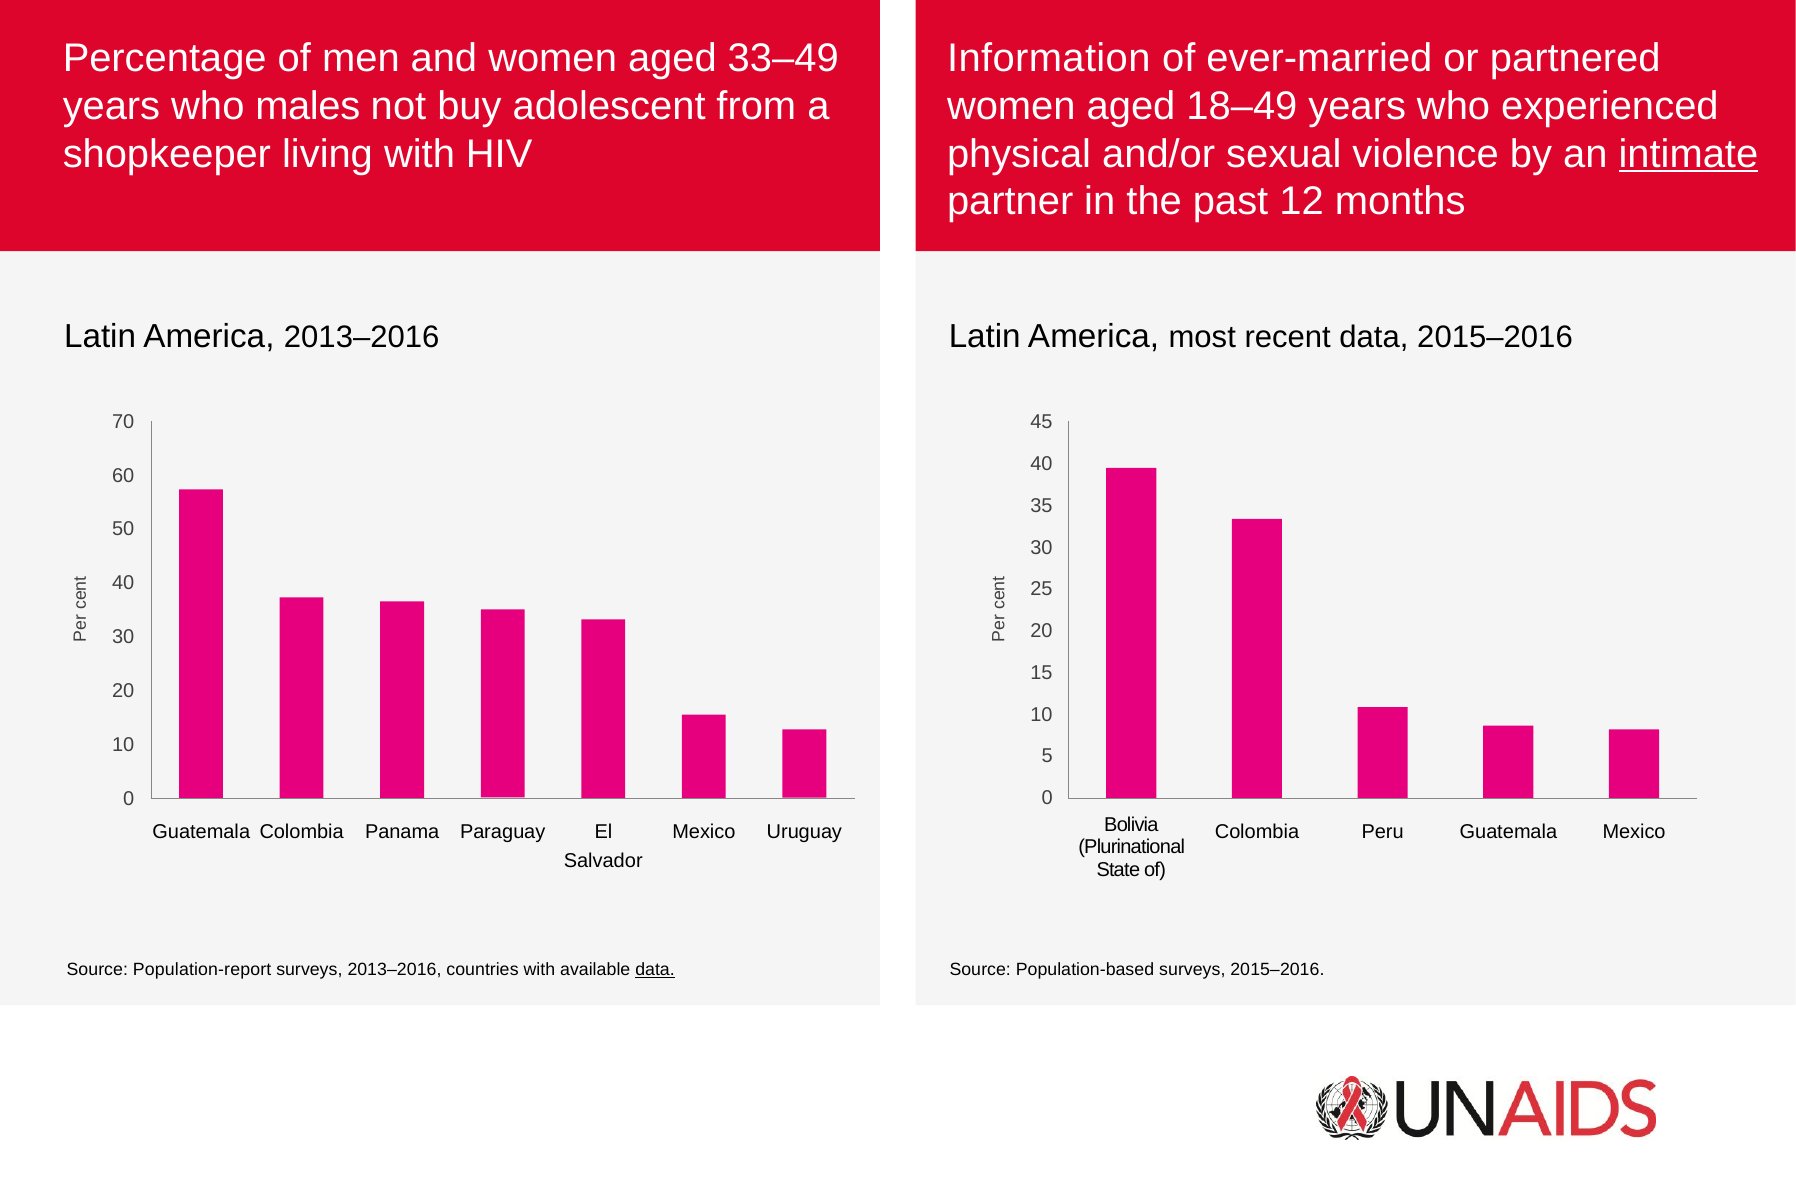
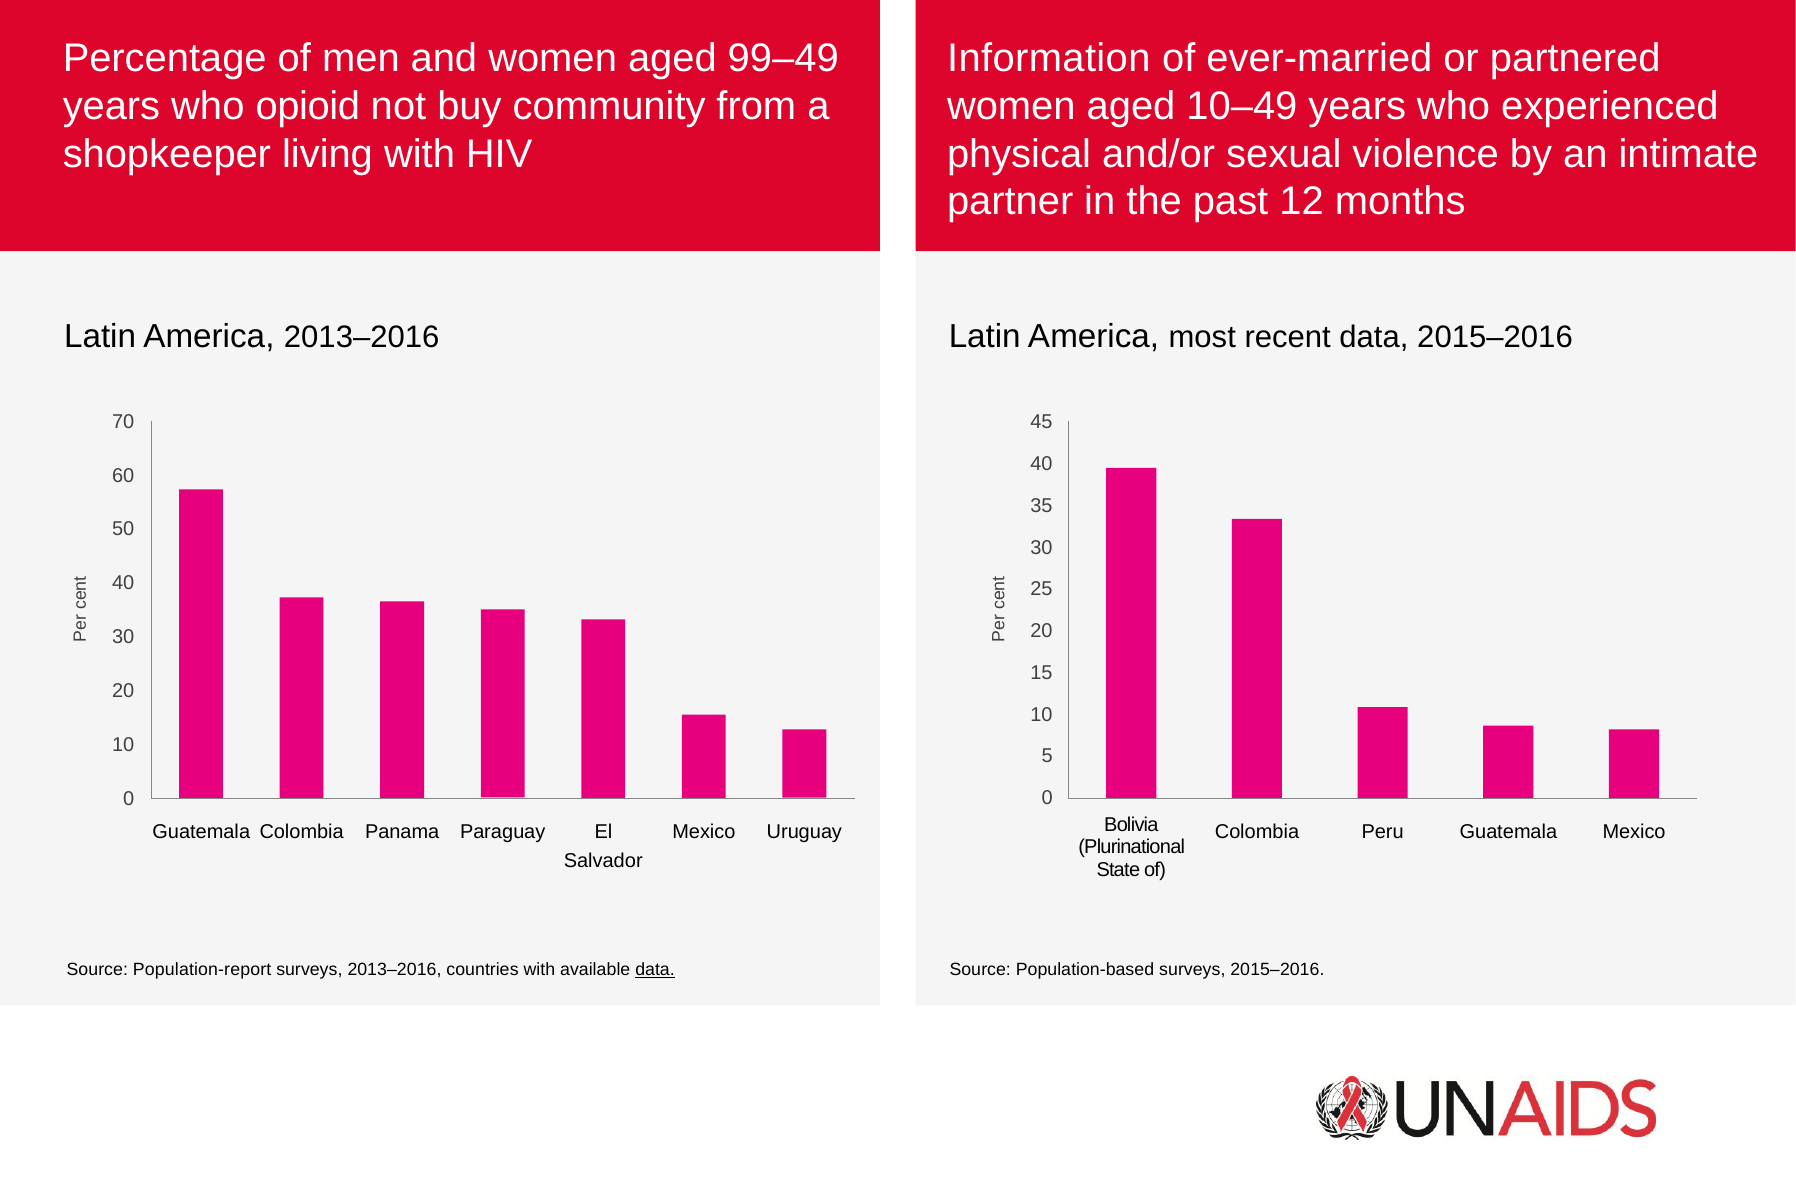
33–49: 33–49 -> 99–49
males: males -> opioid
adolescent: adolescent -> community
18–49: 18–49 -> 10–49
intimate underline: present -> none
